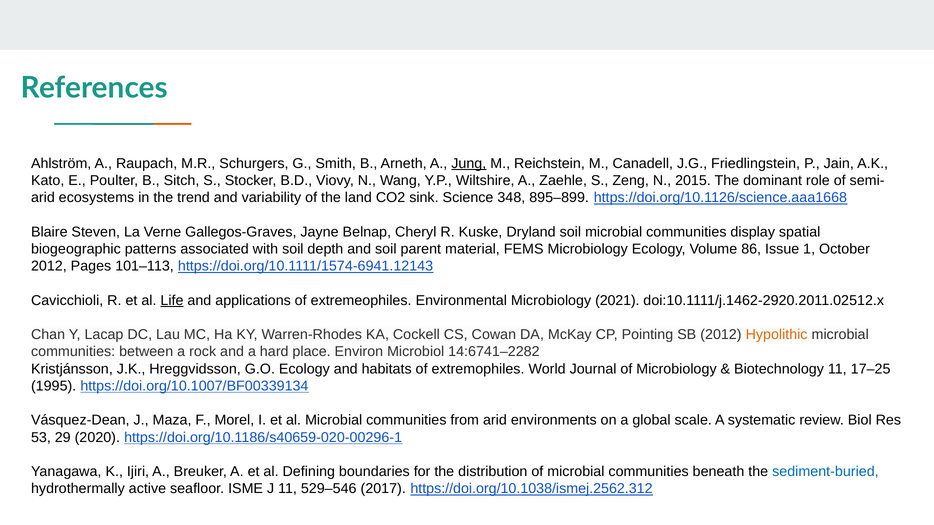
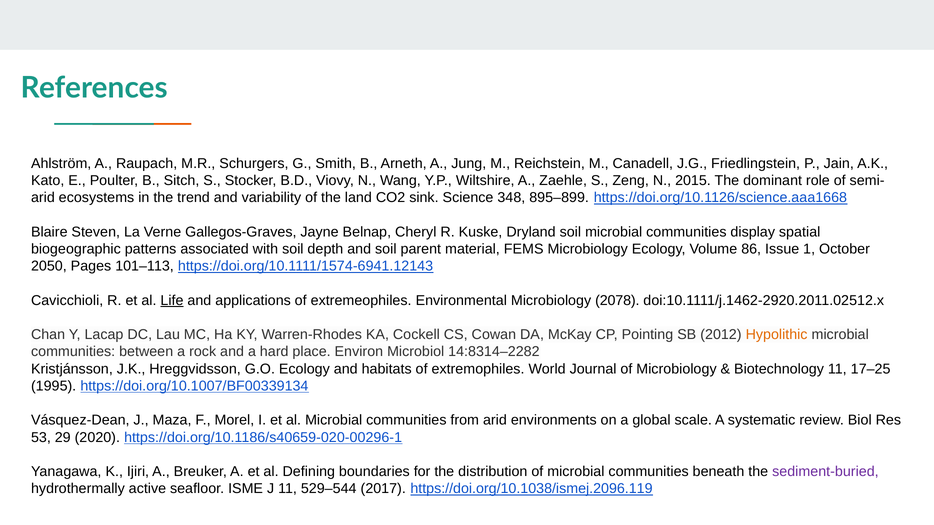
Jung underline: present -> none
2012 at (49, 266): 2012 -> 2050
2021: 2021 -> 2078
14:6741–2282: 14:6741–2282 -> 14:8314–2282
sediment-buried colour: blue -> purple
529–546: 529–546 -> 529–544
https://doi.org/10.1038/ismej.2562.312: https://doi.org/10.1038/ismej.2562.312 -> https://doi.org/10.1038/ismej.2096.119
